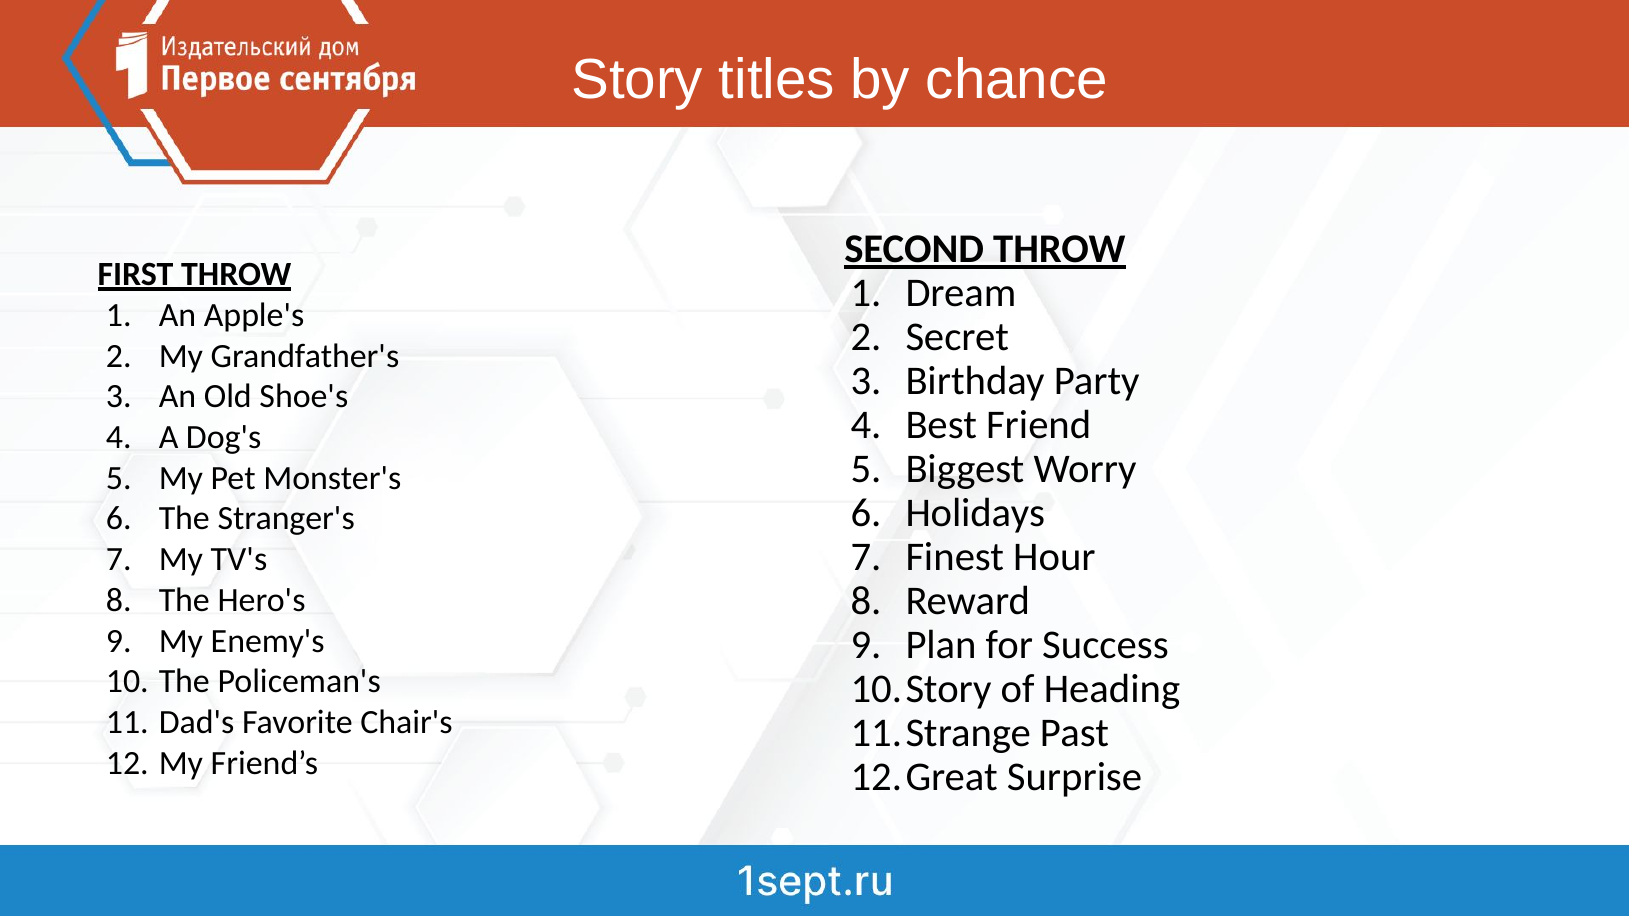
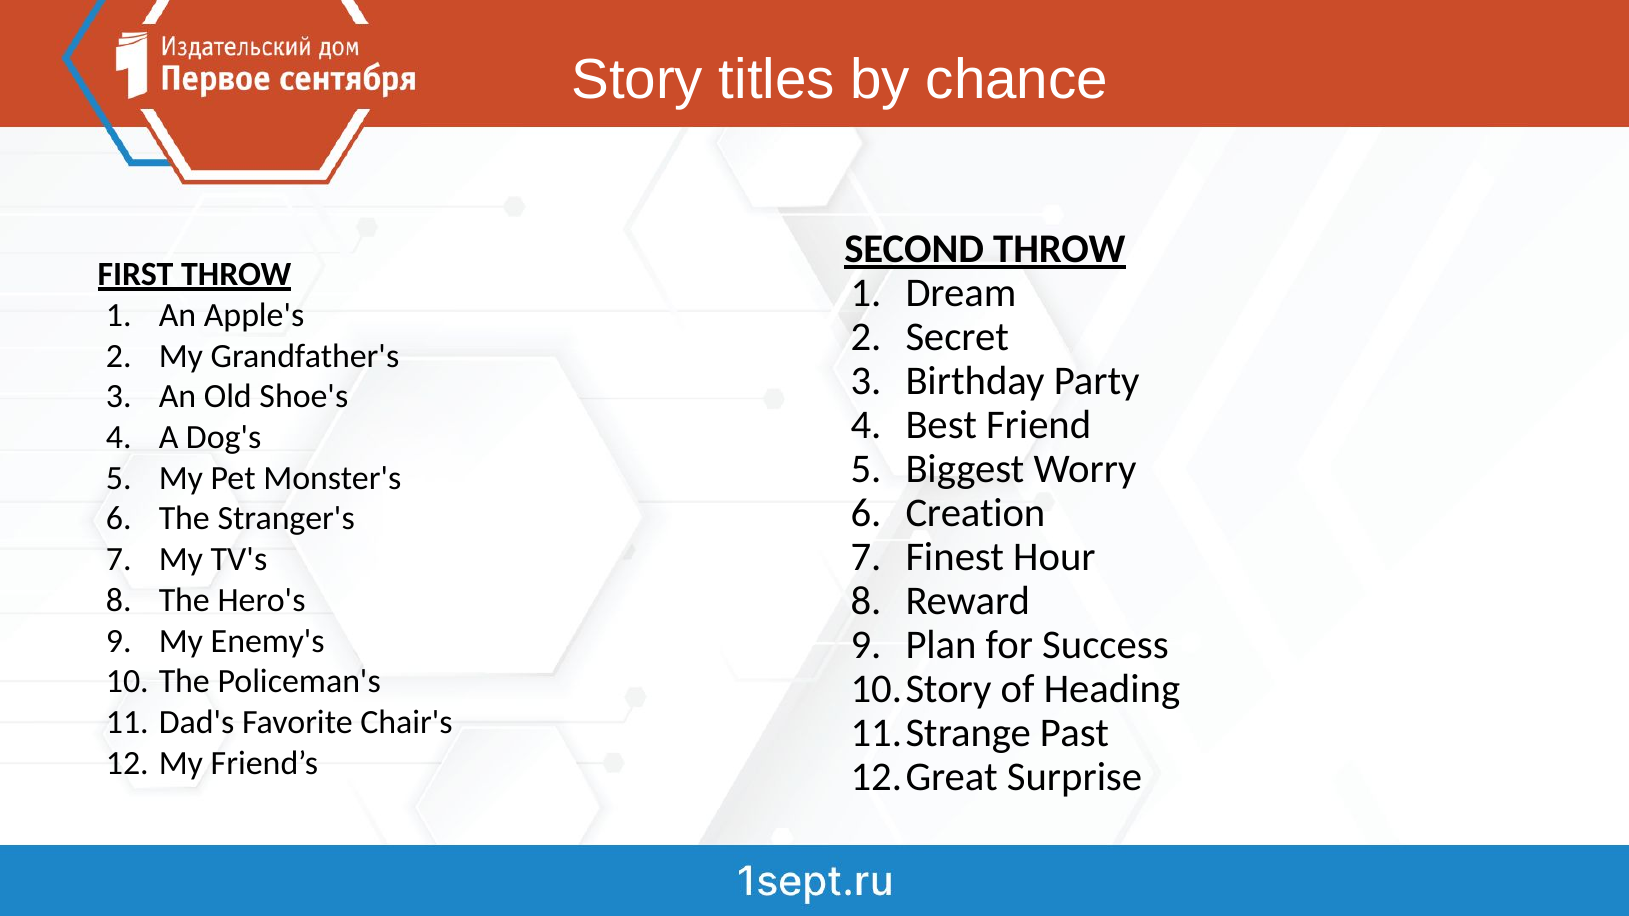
Holidays: Holidays -> Creation
